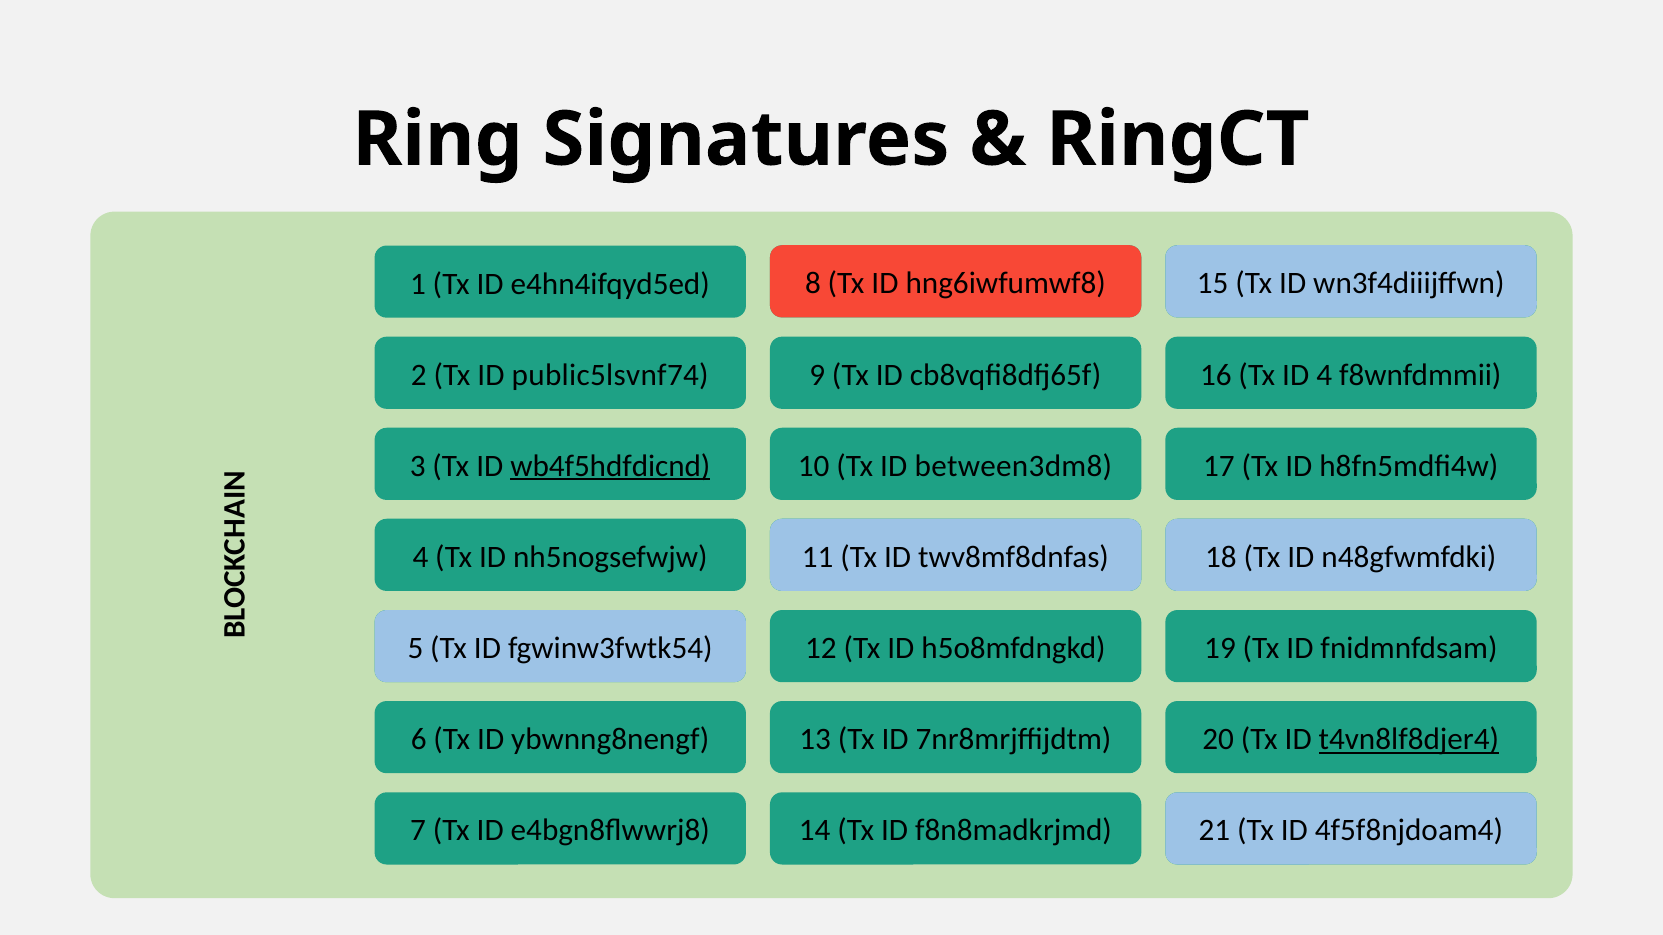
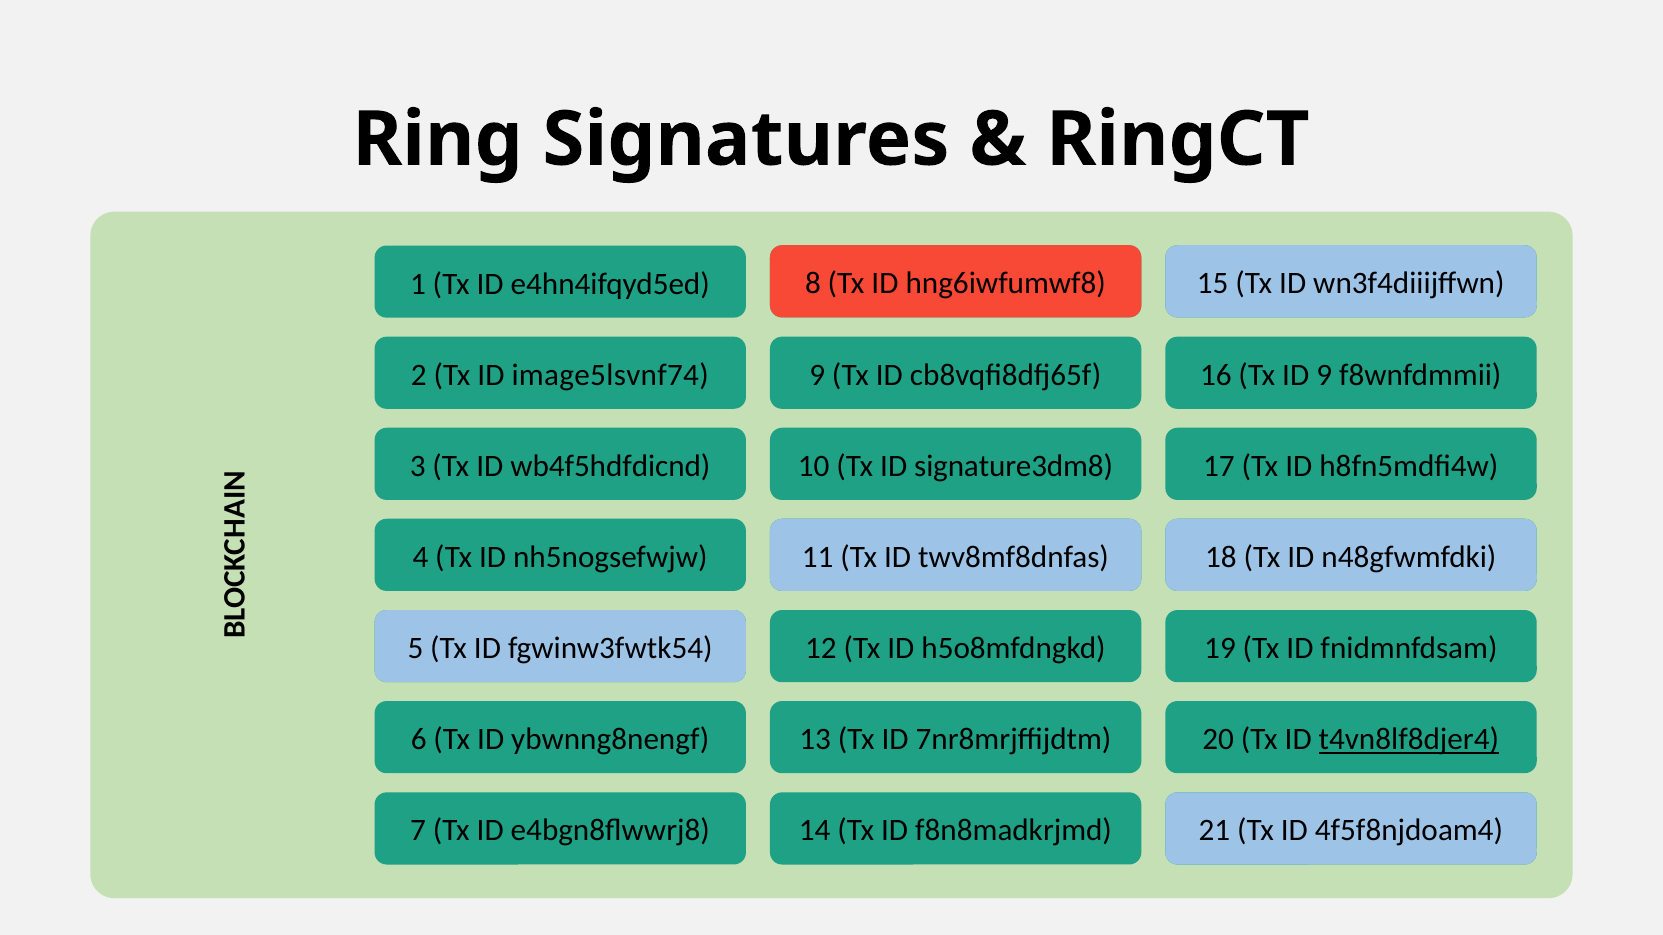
public5lsvnf74: public5lsvnf74 -> image5lsvnf74
ID 4: 4 -> 9
wb4f5hdfdicnd underline: present -> none
between3dm8: between3dm8 -> signature3dm8
